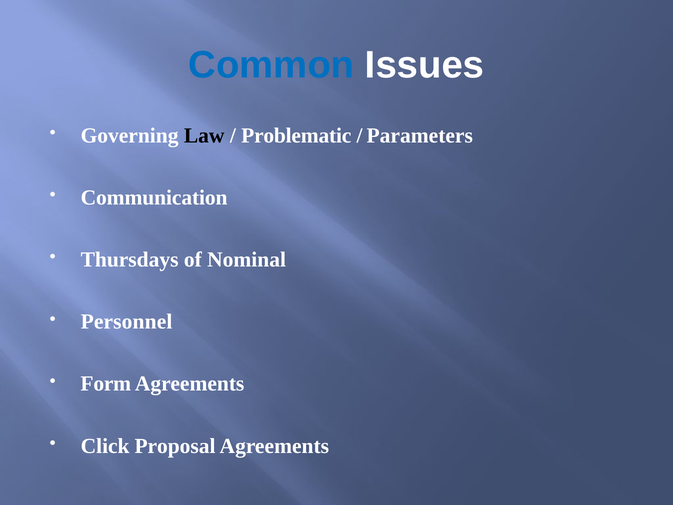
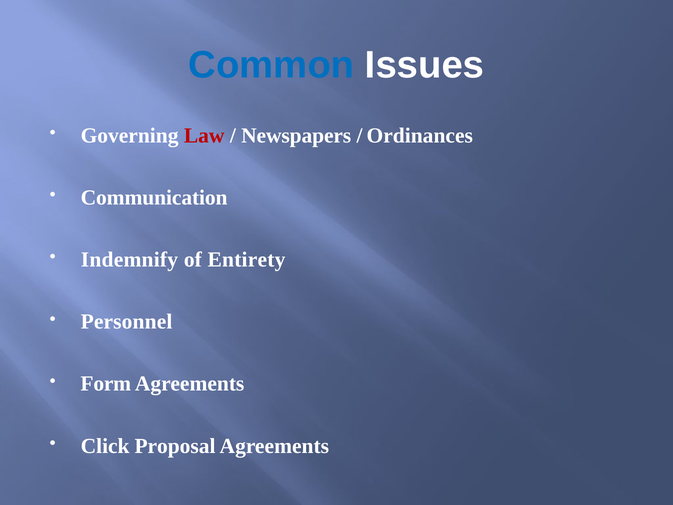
Law colour: black -> red
Problematic: Problematic -> Newspapers
Parameters: Parameters -> Ordinances
Thursdays: Thursdays -> Indemnify
Nominal: Nominal -> Entirety
